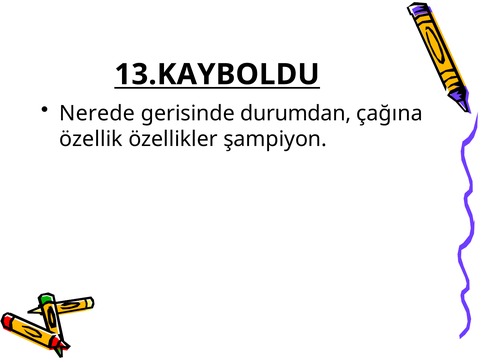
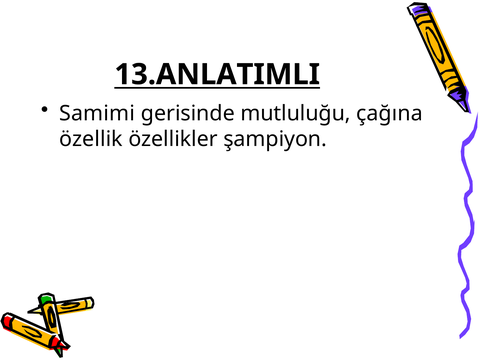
13.KAYBOLDU: 13.KAYBOLDU -> 13.ANLATIMLI
Nerede: Nerede -> Samimi
durumdan: durumdan -> mutluluğu
